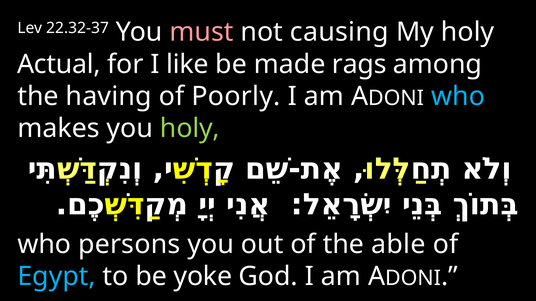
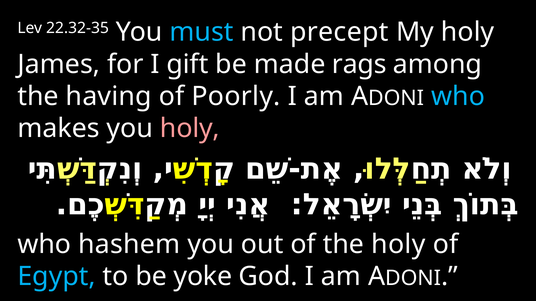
22.32-37: 22.32-37 -> 22.32-35
must colour: pink -> light blue
causing: causing -> precept
Actual: Actual -> James
like: like -> gift
holy at (190, 129) colour: light green -> pink
persons: persons -> hashem
the able: able -> holy
